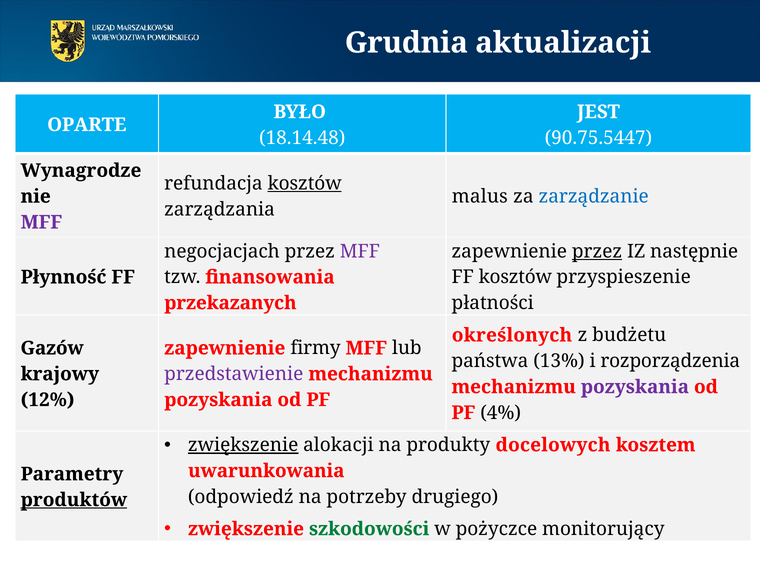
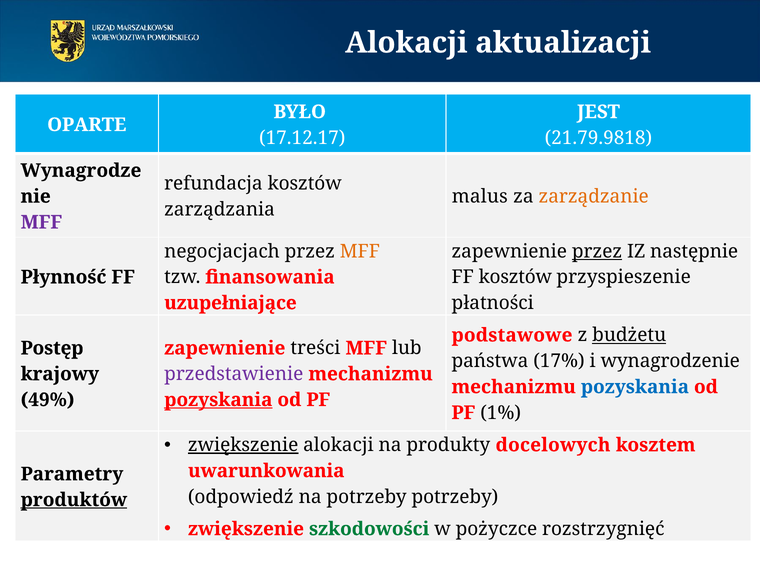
Grudnia at (406, 43): Grudnia -> Alokacji
18.14.48: 18.14.48 -> 17.12.17
90.75.5447: 90.75.5447 -> 21.79.9818
kosztów at (305, 183) underline: present -> none
zarządzanie colour: blue -> orange
MFF at (360, 251) colour: purple -> orange
przekazanych: przekazanych -> uzupełniające
określonych: określonych -> podstawowe
budżetu underline: none -> present
Gazów: Gazów -> Postęp
firmy: firmy -> treści
13%: 13% -> 17%
rozporządzenia: rozporządzenia -> wynagrodzenie
pozyskania at (635, 387) colour: purple -> blue
12%: 12% -> 49%
pozyskania at (218, 400) underline: none -> present
4%: 4% -> 1%
potrzeby drugiego: drugiego -> potrzeby
monitorujący: monitorujący -> rozstrzygnięć
